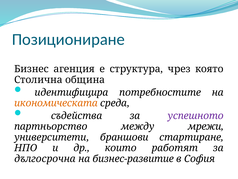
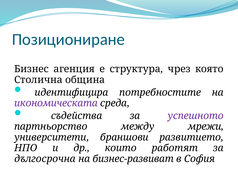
икономическата colour: orange -> purple
стартиране: стартиране -> развитието
бизнес-развитие: бизнес-развитие -> бизнес-развиват
